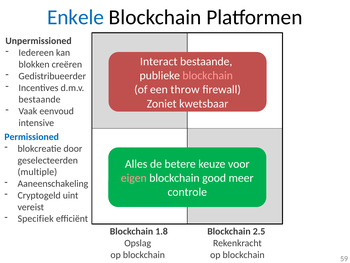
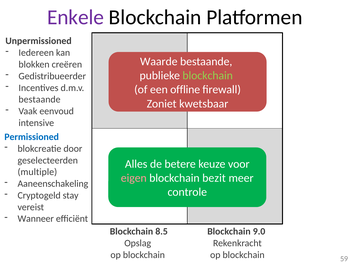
Enkele colour: blue -> purple
Interact: Interact -> Waarde
blockchain at (208, 75) colour: pink -> light green
throw: throw -> offline
good: good -> bezit
uint: uint -> stay
Specifiek: Specifiek -> Wanneer
1.8: 1.8 -> 8.5
2.5: 2.5 -> 9.0
